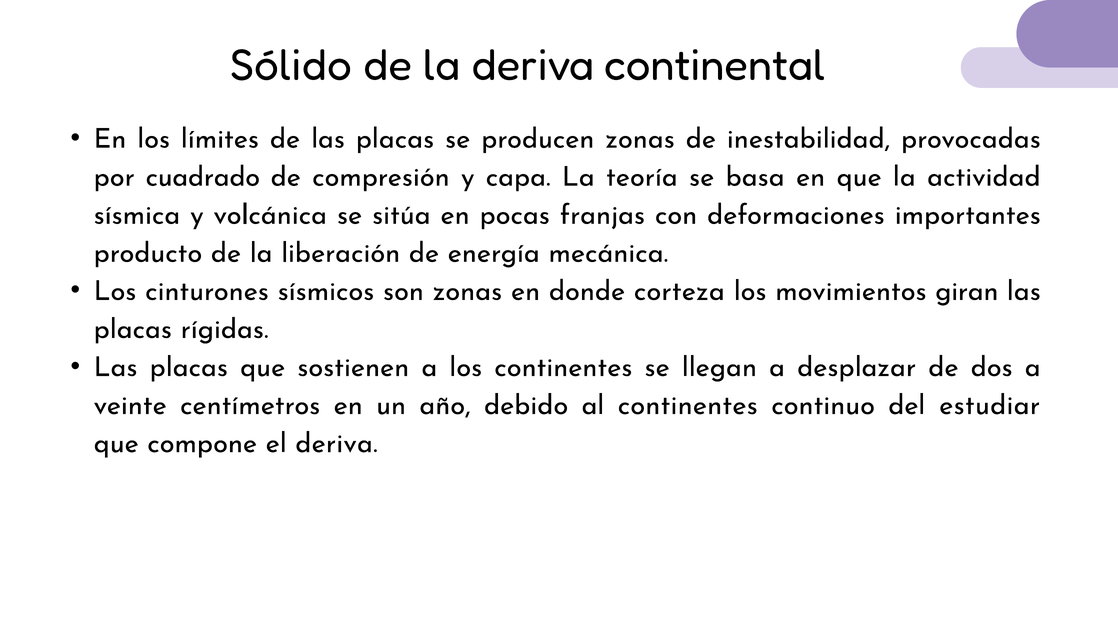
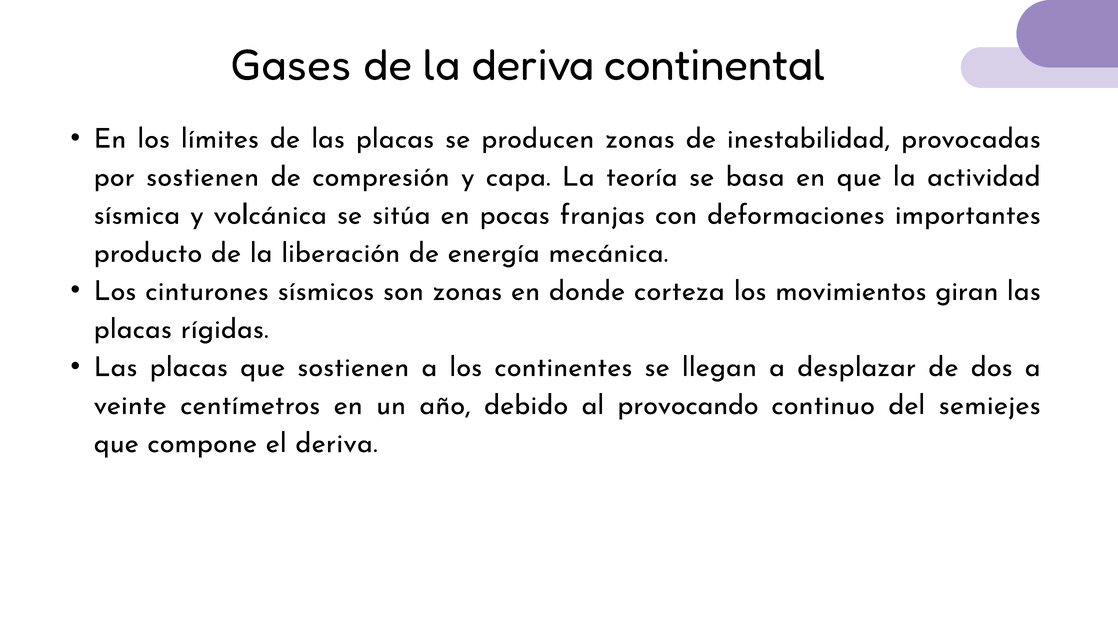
Sólido: Sólido -> Gases
por cuadrado: cuadrado -> sostienen
al continentes: continentes -> provocando
estudiar: estudiar -> semiejes
